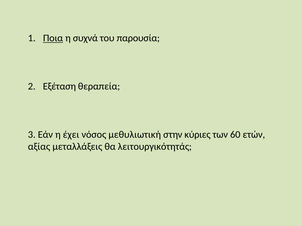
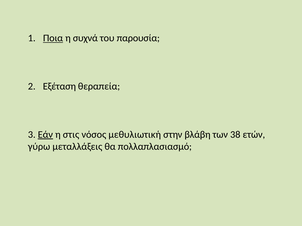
Εάν underline: none -> present
έχει: έχει -> στις
κύριες: κύριες -> βλάβη
60: 60 -> 38
αξίας: αξίας -> γύρω
λειτουργικότητάς: λειτουργικότητάς -> πολλαπλασιασμό
